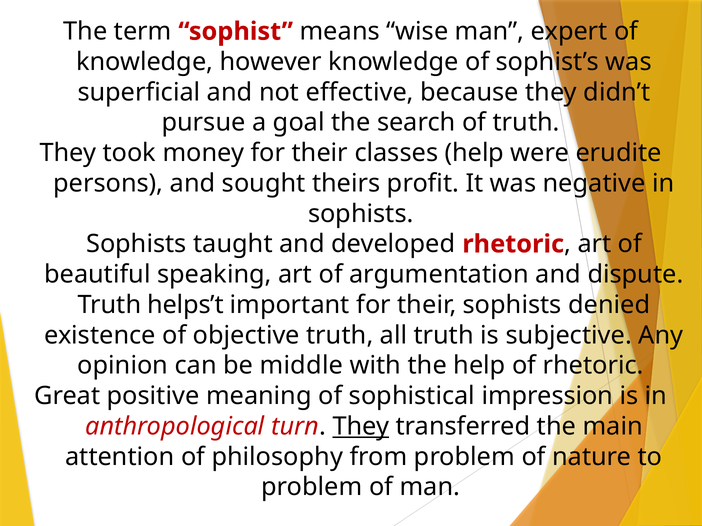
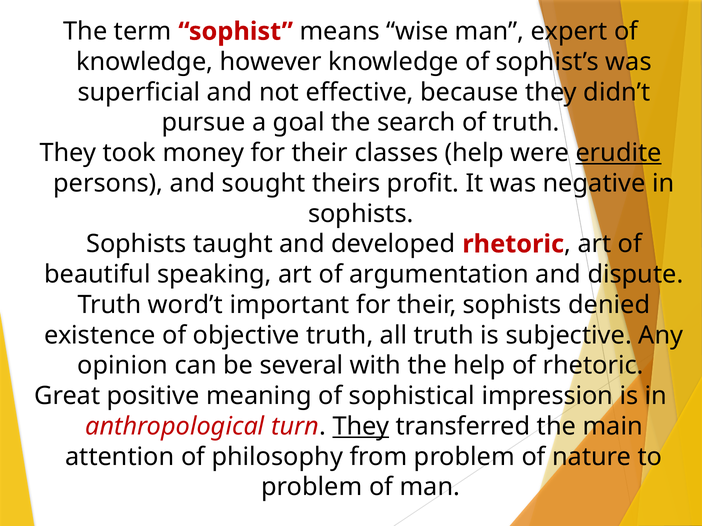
erudite underline: none -> present
helps’t: helps’t -> word’t
middle: middle -> several
